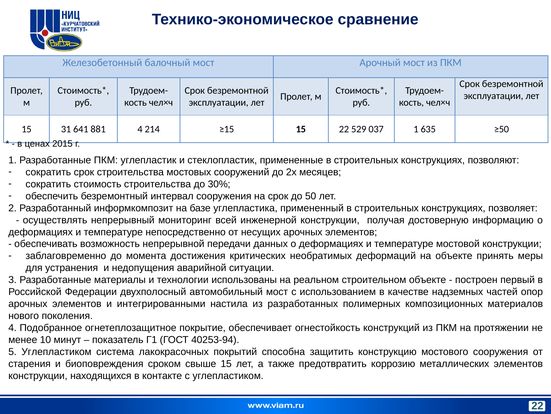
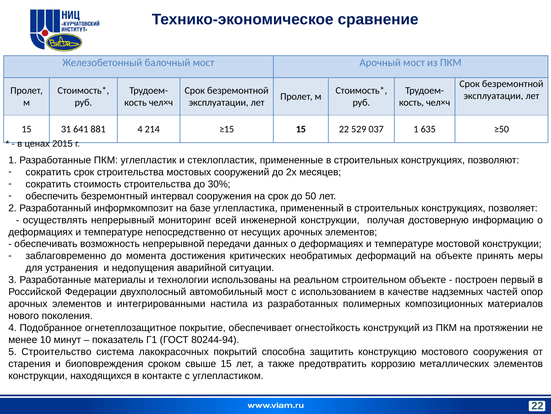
40253-94: 40253-94 -> 80244-94
5 Углепластиком: Углепластиком -> Строительство
